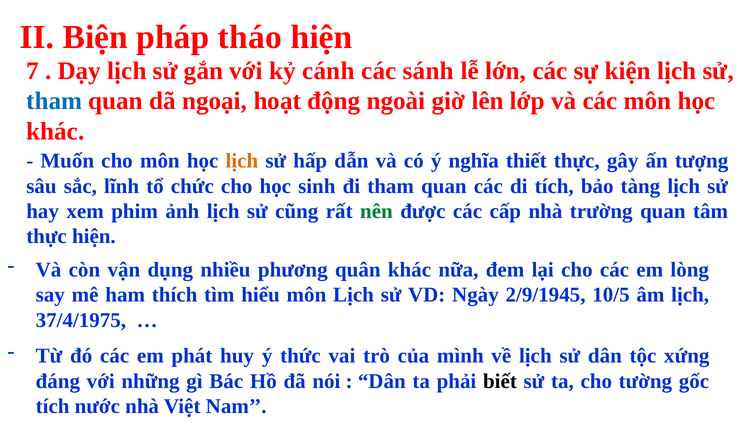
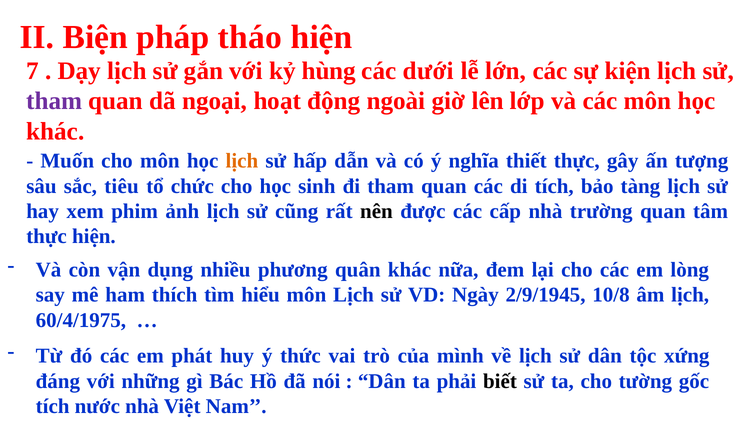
cánh: cánh -> hùng
sánh: sánh -> dưới
tham at (54, 101) colour: blue -> purple
lĩnh: lĩnh -> tiêu
nên colour: green -> black
10/5: 10/5 -> 10/8
37/4/1975: 37/4/1975 -> 60/4/1975
